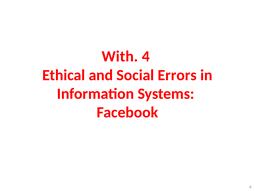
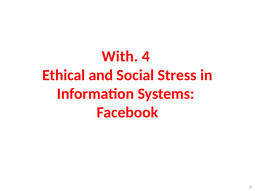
Errors: Errors -> Stress
